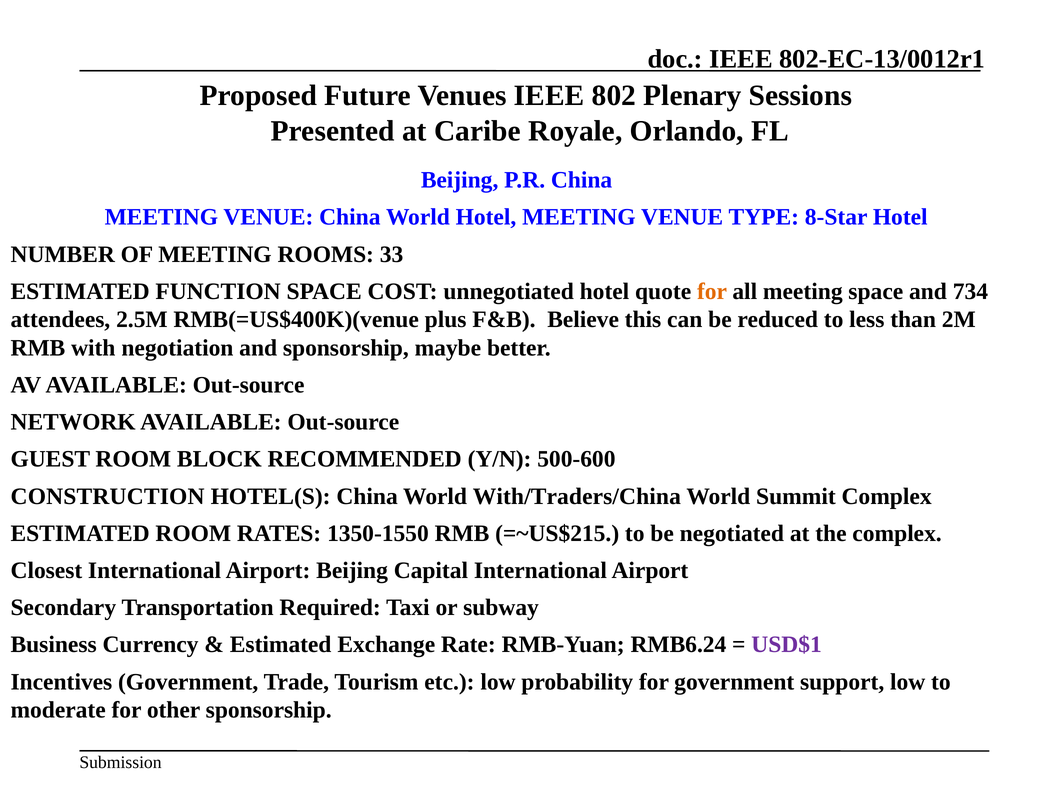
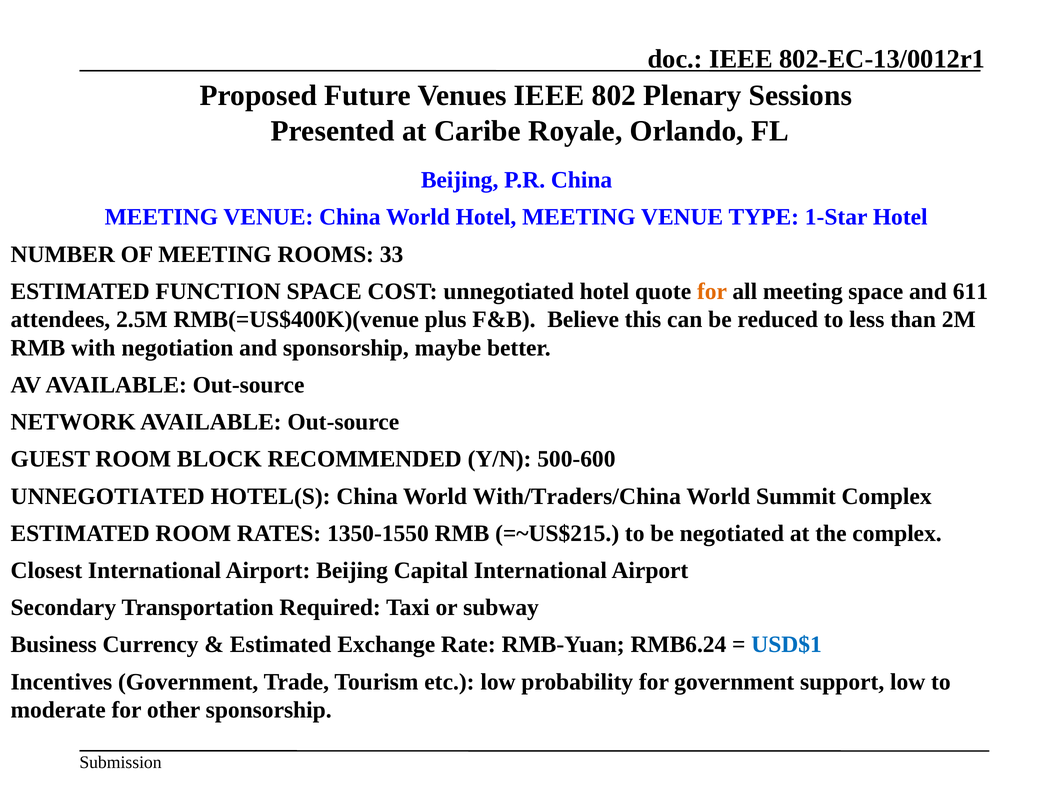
8-Star: 8-Star -> 1-Star
734: 734 -> 611
CONSTRUCTION at (108, 496): CONSTRUCTION -> UNNEGOTIATED
USD$1 colour: purple -> blue
